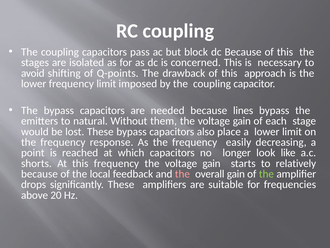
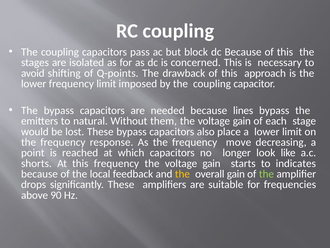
easily: easily -> move
relatively: relatively -> indicates
the at (182, 174) colour: pink -> yellow
20: 20 -> 90
